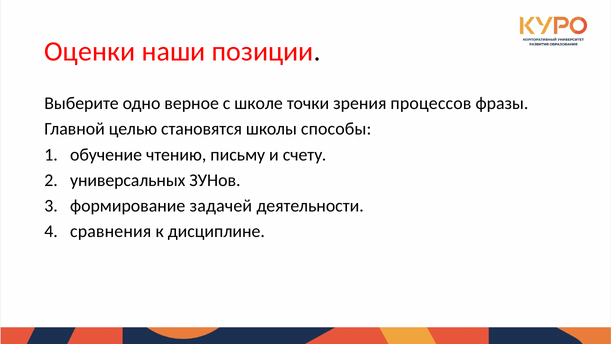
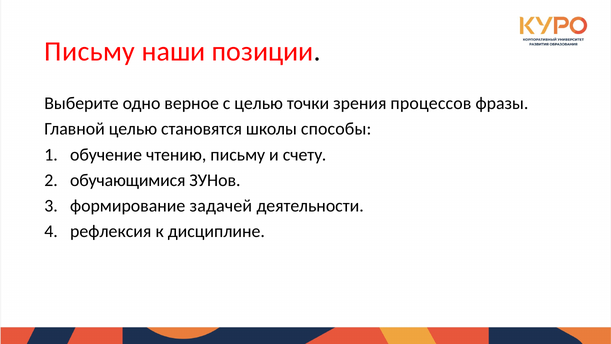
Оценки at (90, 51): Оценки -> Письму
с школе: школе -> целью
универсальных: универсальных -> обучающимися
сравнения: сравнения -> рефлексия
